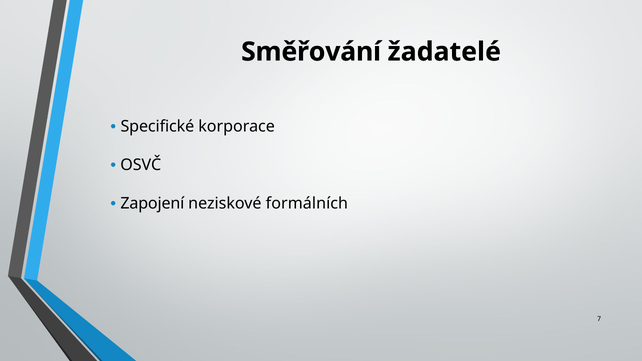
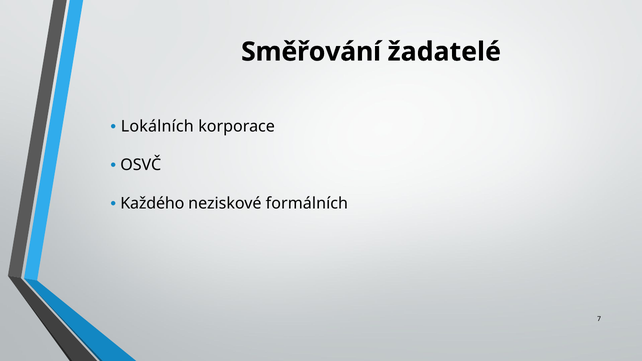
Specifické: Specifické -> Lokálních
Zapojení: Zapojení -> Každého
